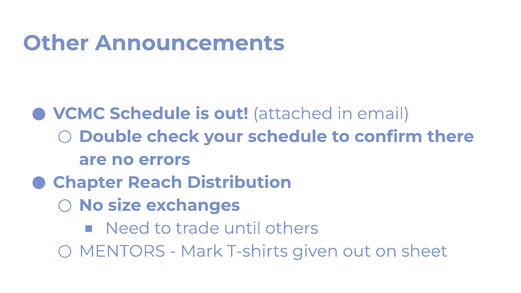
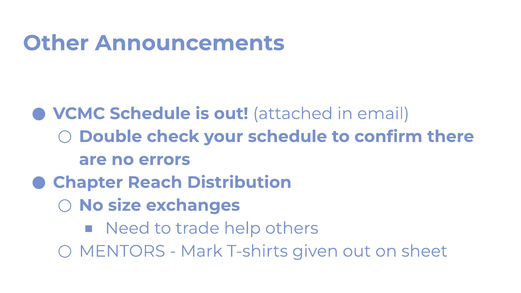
until: until -> help
